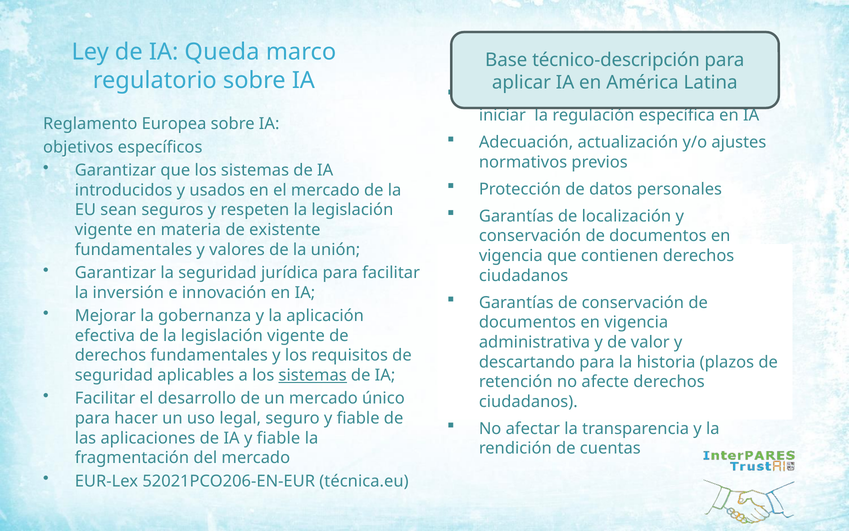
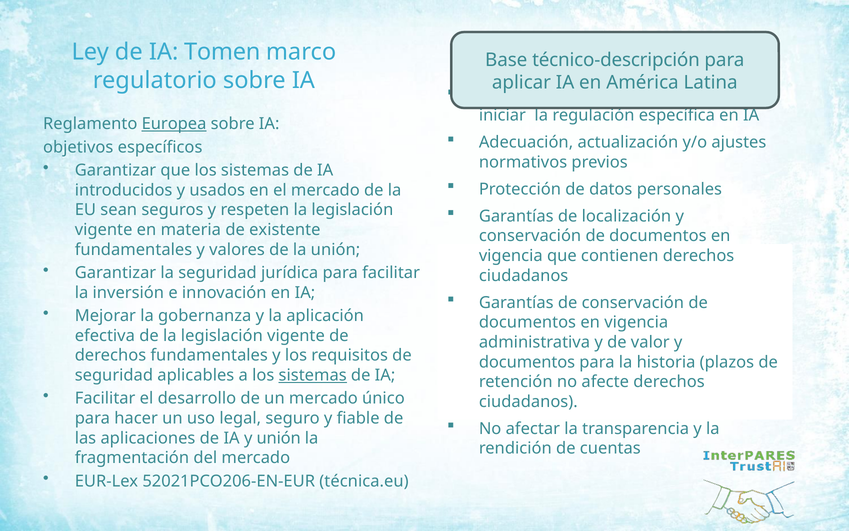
Queda: Queda -> Tomen
Europea underline: none -> present
descartando at (527, 362): descartando -> documentos
IA y fiable: fiable -> unión
